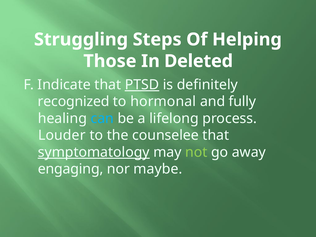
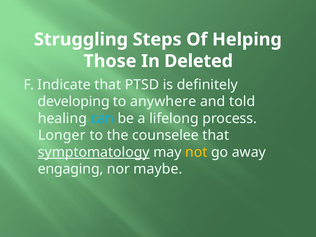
PTSD underline: present -> none
recognized: recognized -> developing
hormonal: hormonal -> anywhere
fully: fully -> told
Louder: Louder -> Longer
not colour: light green -> yellow
